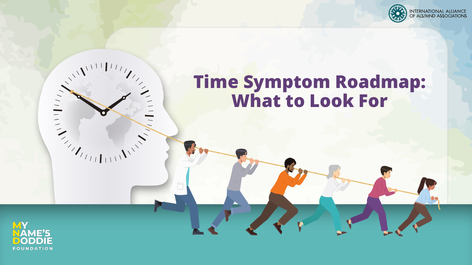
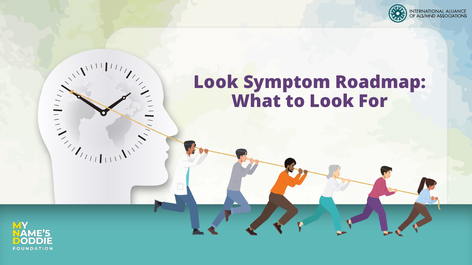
Time at (216, 82): Time -> Look
